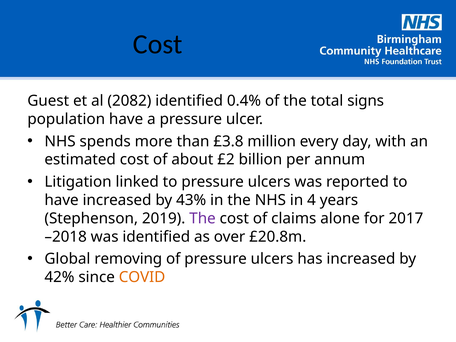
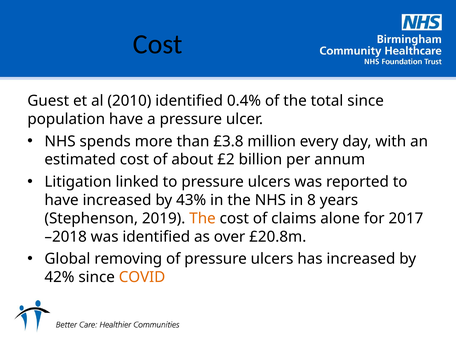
2082: 2082 -> 2010
total signs: signs -> since
4: 4 -> 8
The at (203, 218) colour: purple -> orange
